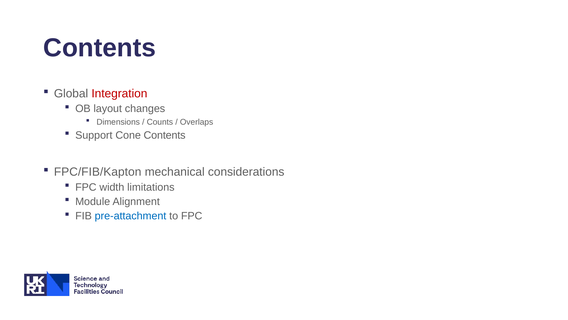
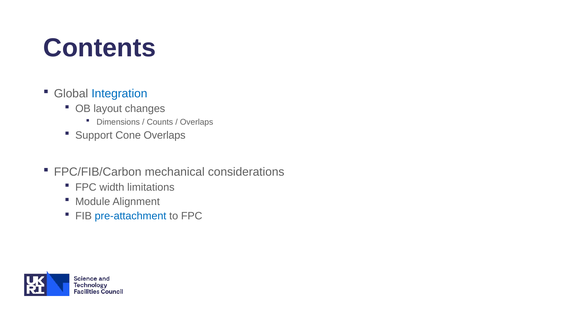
Integration colour: red -> blue
Cone Contents: Contents -> Overlaps
FPC/FIB/Kapton: FPC/FIB/Kapton -> FPC/FIB/Carbon
